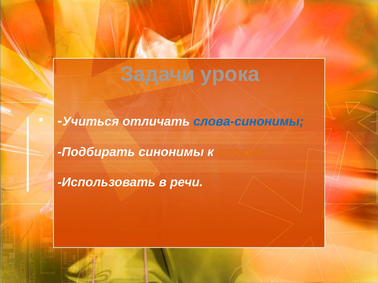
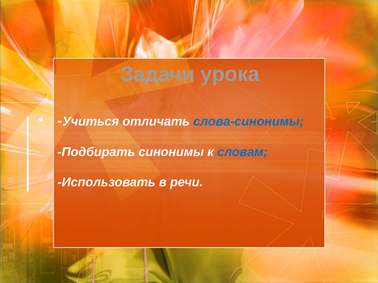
словам colour: orange -> blue
